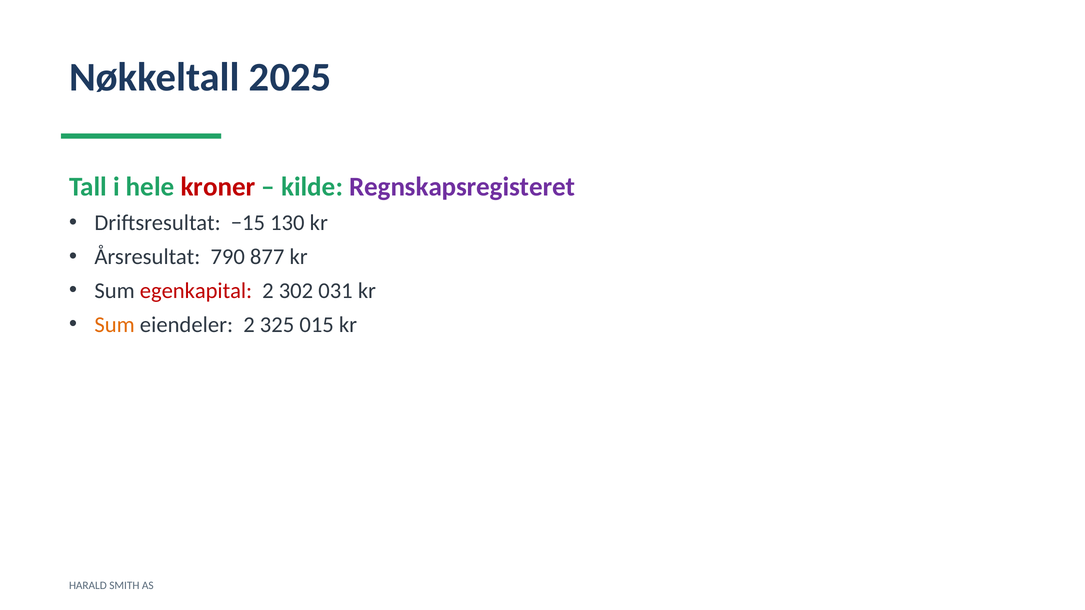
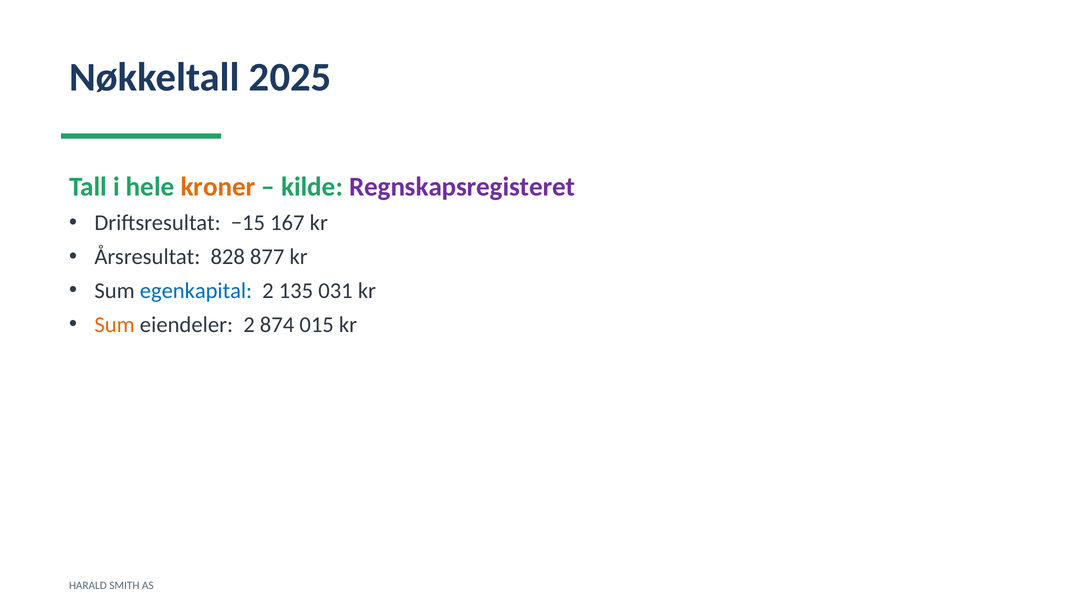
kroner colour: red -> orange
130: 130 -> 167
790: 790 -> 828
egenkapital colour: red -> blue
302: 302 -> 135
325: 325 -> 874
